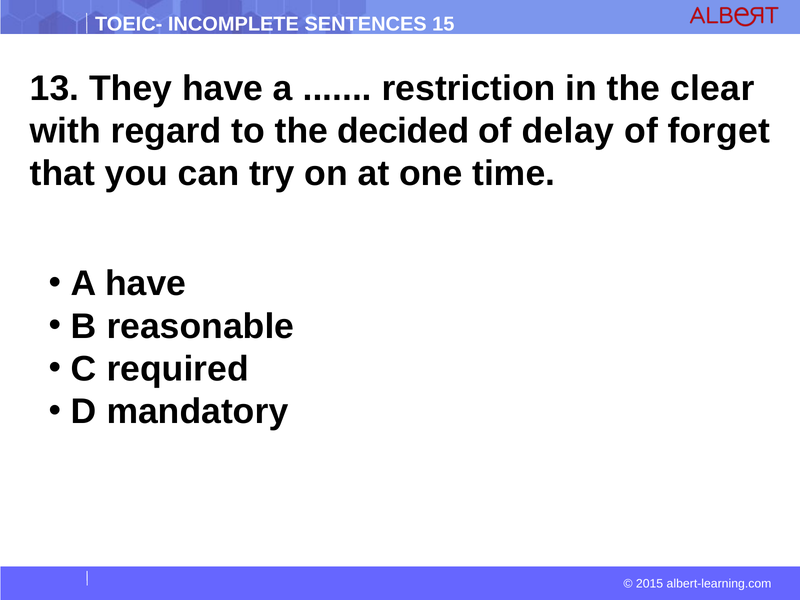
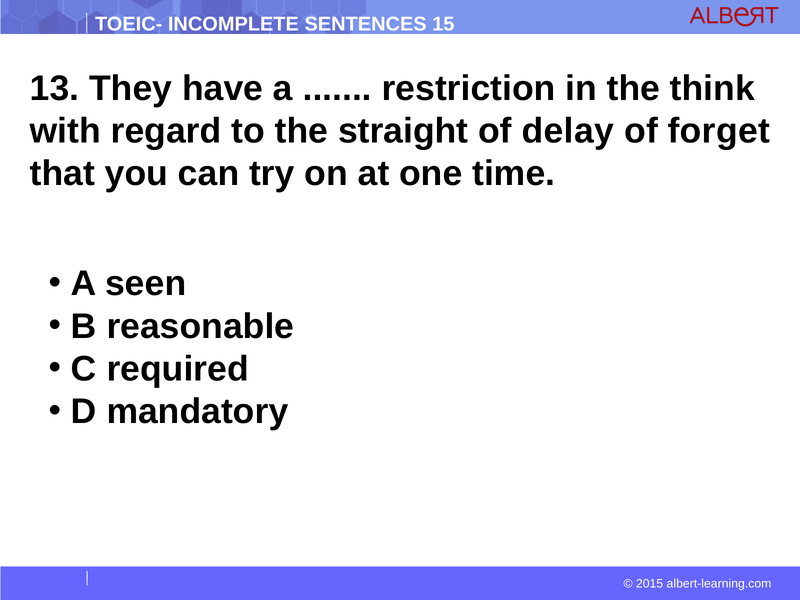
clear: clear -> think
decided: decided -> straight
A have: have -> seen
